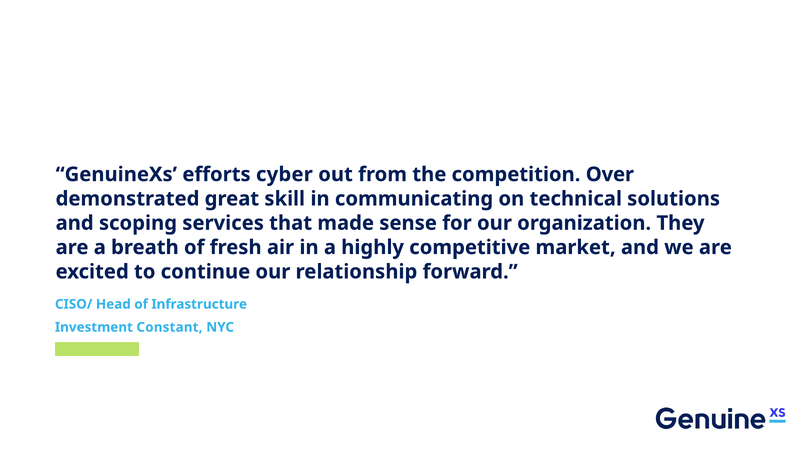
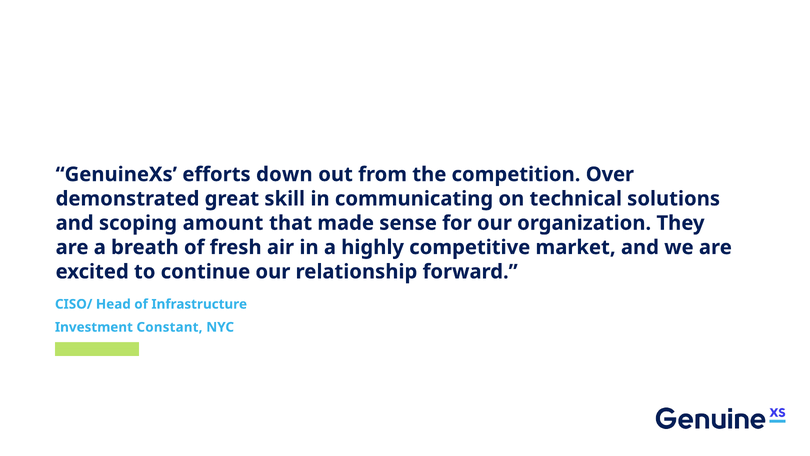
cyber: cyber -> down
services: services -> amount
